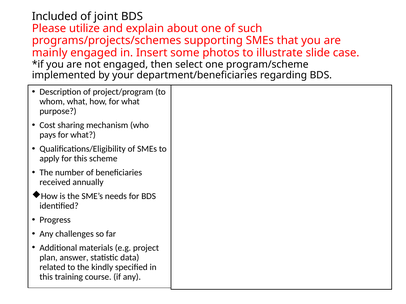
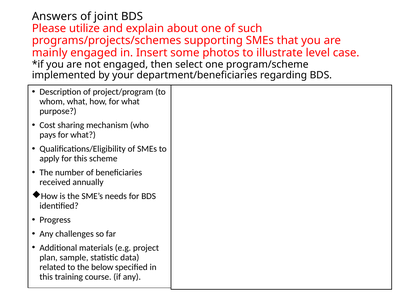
Included: Included -> Answers
slide: slide -> level
answer: answer -> sample
kindly: kindly -> below
